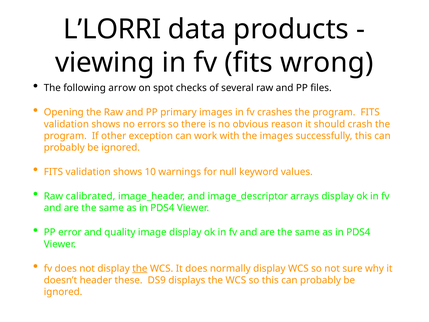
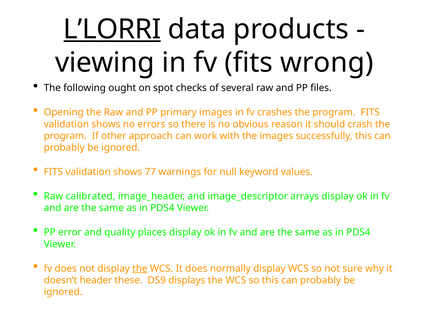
L’LORRI underline: none -> present
arrow: arrow -> ought
exception: exception -> approach
10: 10 -> 77
image: image -> places
